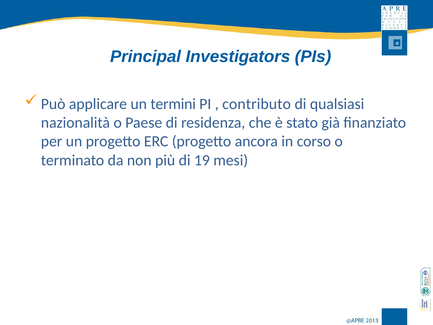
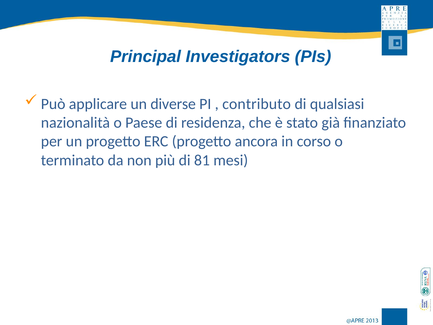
termini: termini -> diverse
19: 19 -> 81
